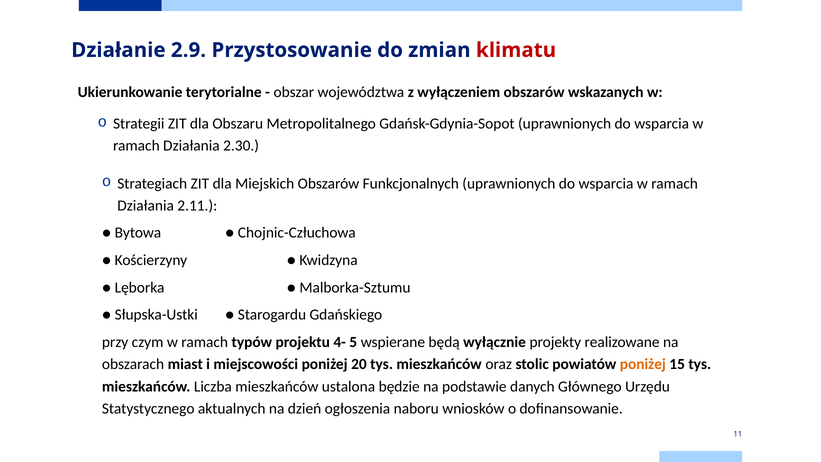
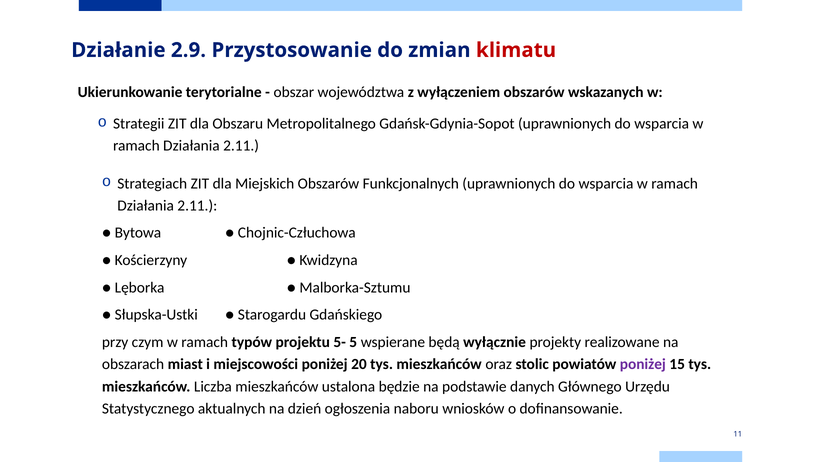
2.30 at (241, 146): 2.30 -> 2.11
4-: 4- -> 5-
poniżej at (643, 364) colour: orange -> purple
